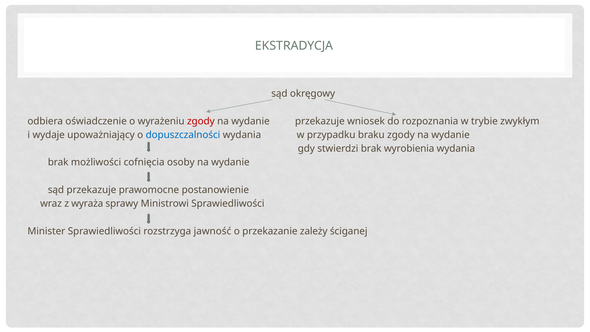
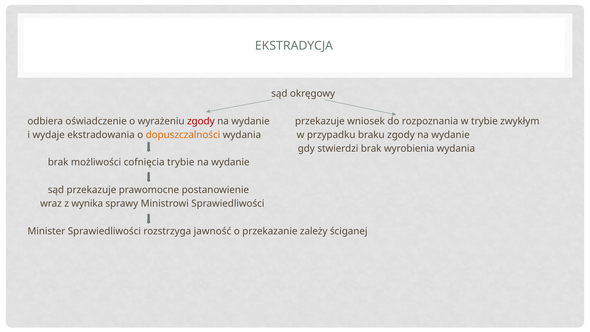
upoważniający: upoważniający -> ekstradowania
dopuszczalności colour: blue -> orange
cofnięcia osoby: osoby -> trybie
wyraża: wyraża -> wynika
